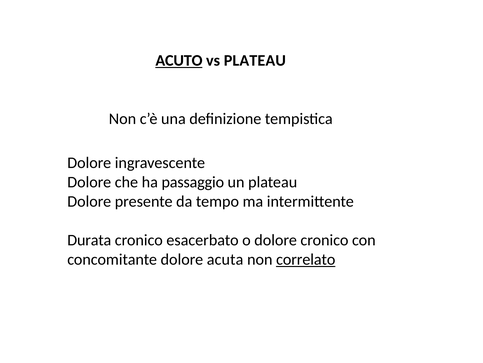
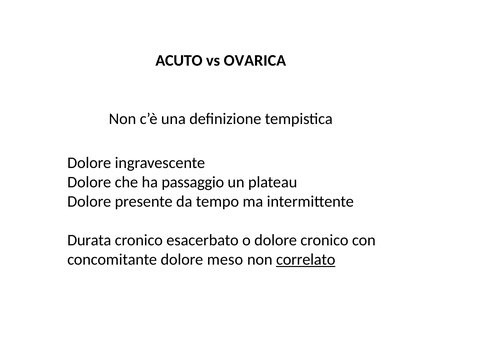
ACUTO underline: present -> none
vs PLATEAU: PLATEAU -> OVARICA
acuta: acuta -> meso
